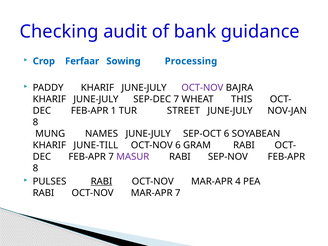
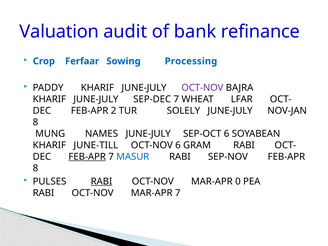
Checking: Checking -> Valuation
guidance: guidance -> refinance
THIS: THIS -> LFAR
1: 1 -> 2
STREET: STREET -> SOLELY
FEB-APR at (87, 157) underline: none -> present
MASUR colour: purple -> blue
4: 4 -> 0
